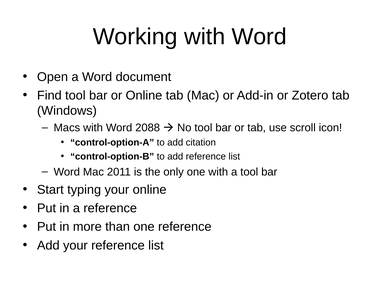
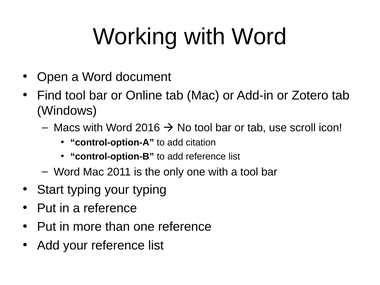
2088: 2088 -> 2016
your online: online -> typing
